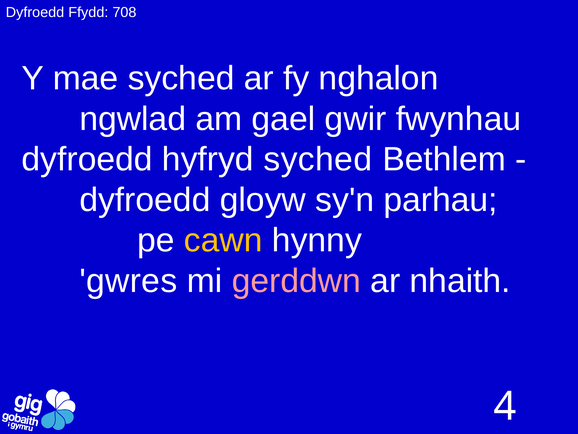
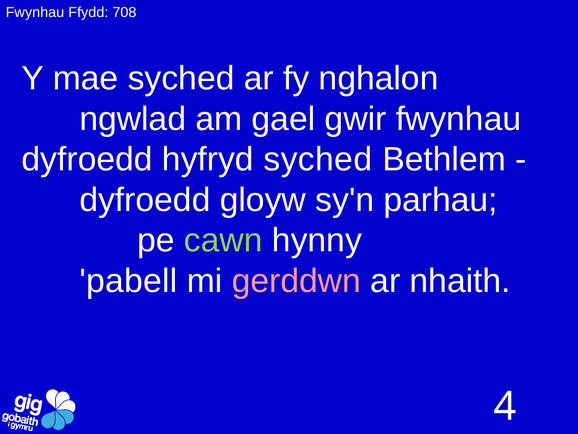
Dyfroedd at (35, 13): Dyfroedd -> Fwynhau
cawn colour: yellow -> light green
gwres: gwres -> pabell
